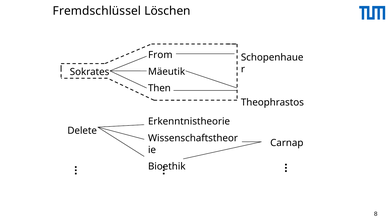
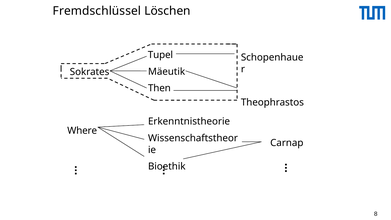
From: From -> Tupel
Delete: Delete -> Where
